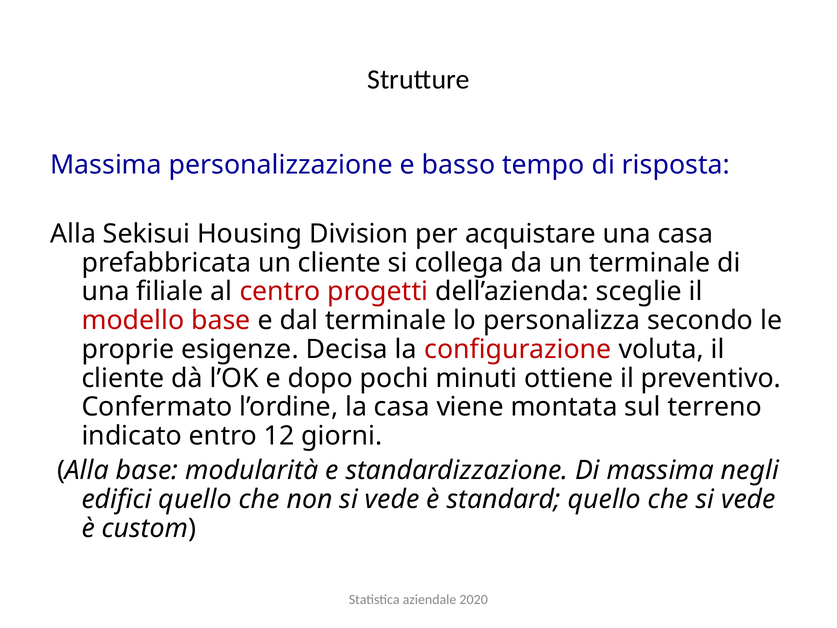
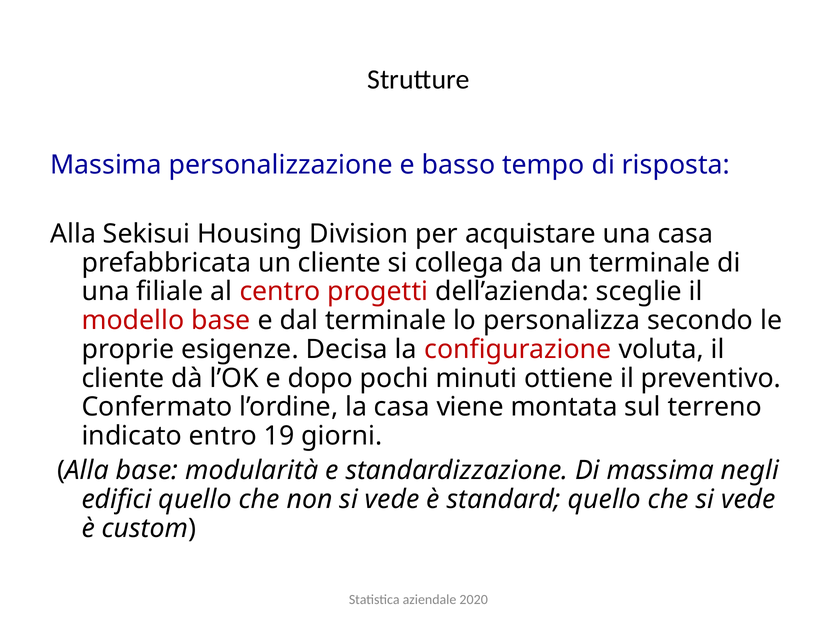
12: 12 -> 19
